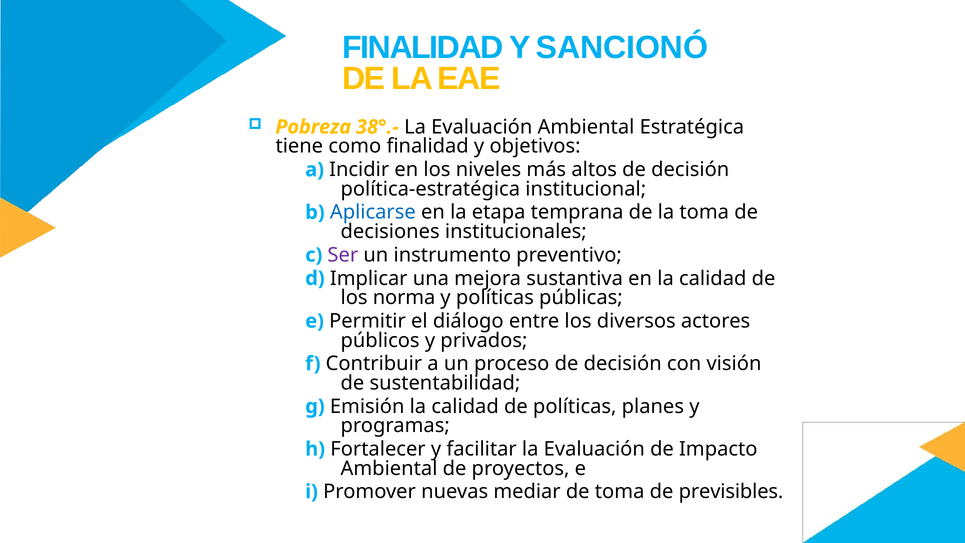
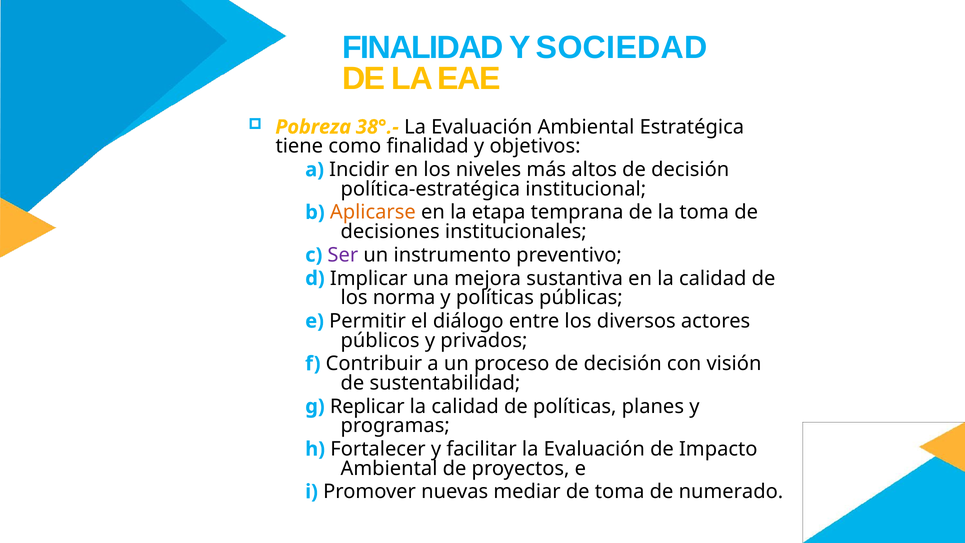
SANCIONÓ: SANCIONÓ -> SOCIEDAD
Aplicarse colour: blue -> orange
Emisión: Emisión -> Replicar
previsibles: previsibles -> numerado
